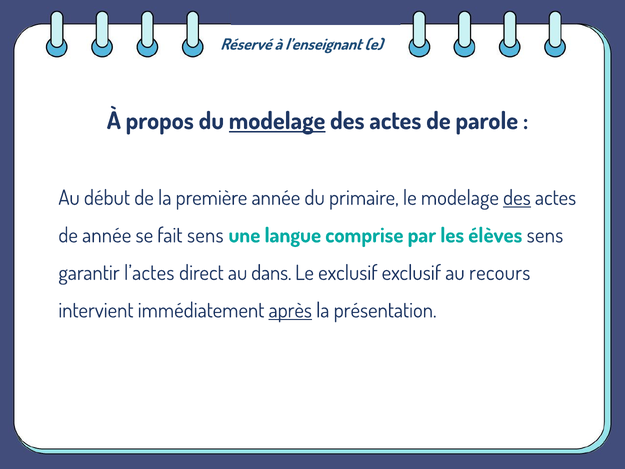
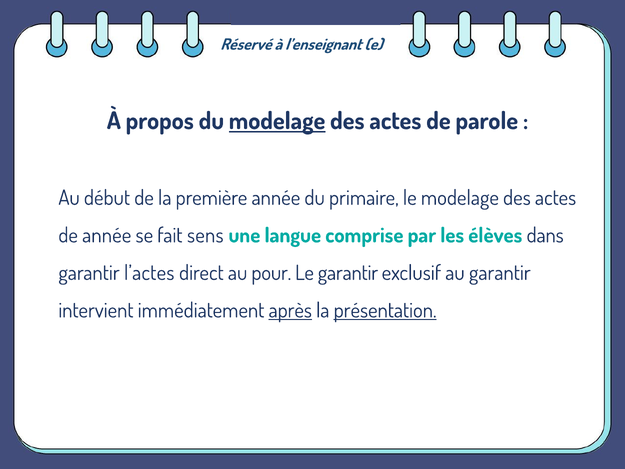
des at (517, 198) underline: present -> none
élèves sens: sens -> dans
dans: dans -> pour
Le exclusif: exclusif -> garantir
au recours: recours -> garantir
présentation underline: none -> present
